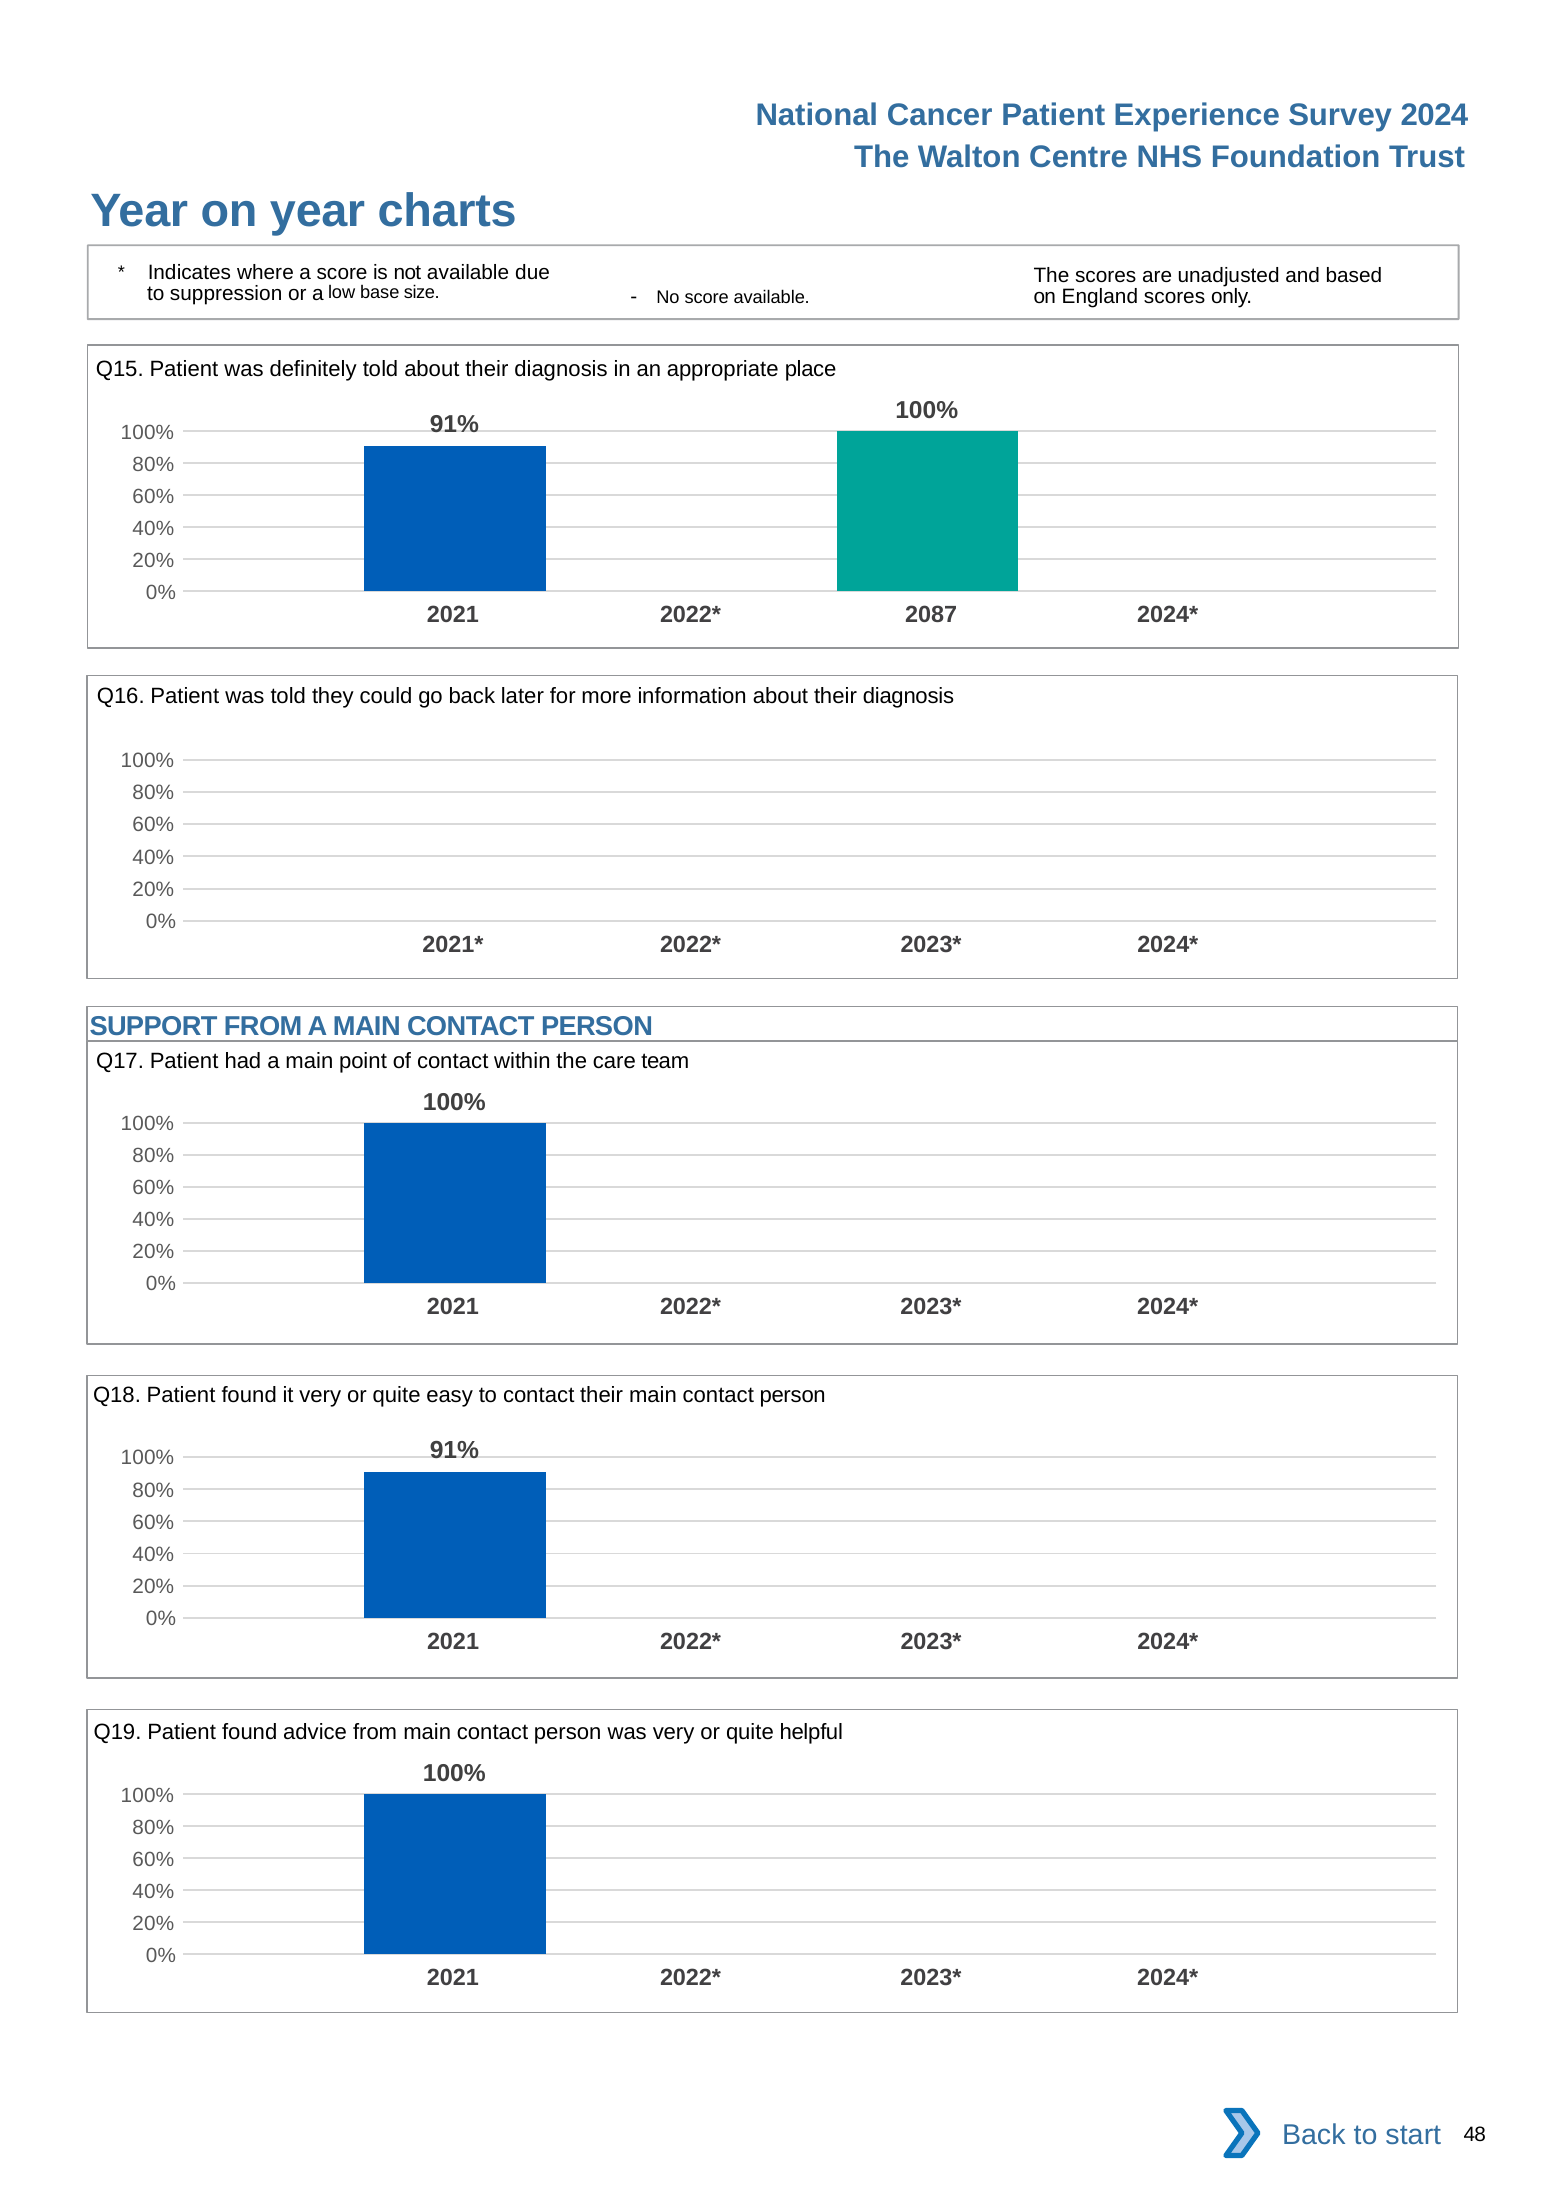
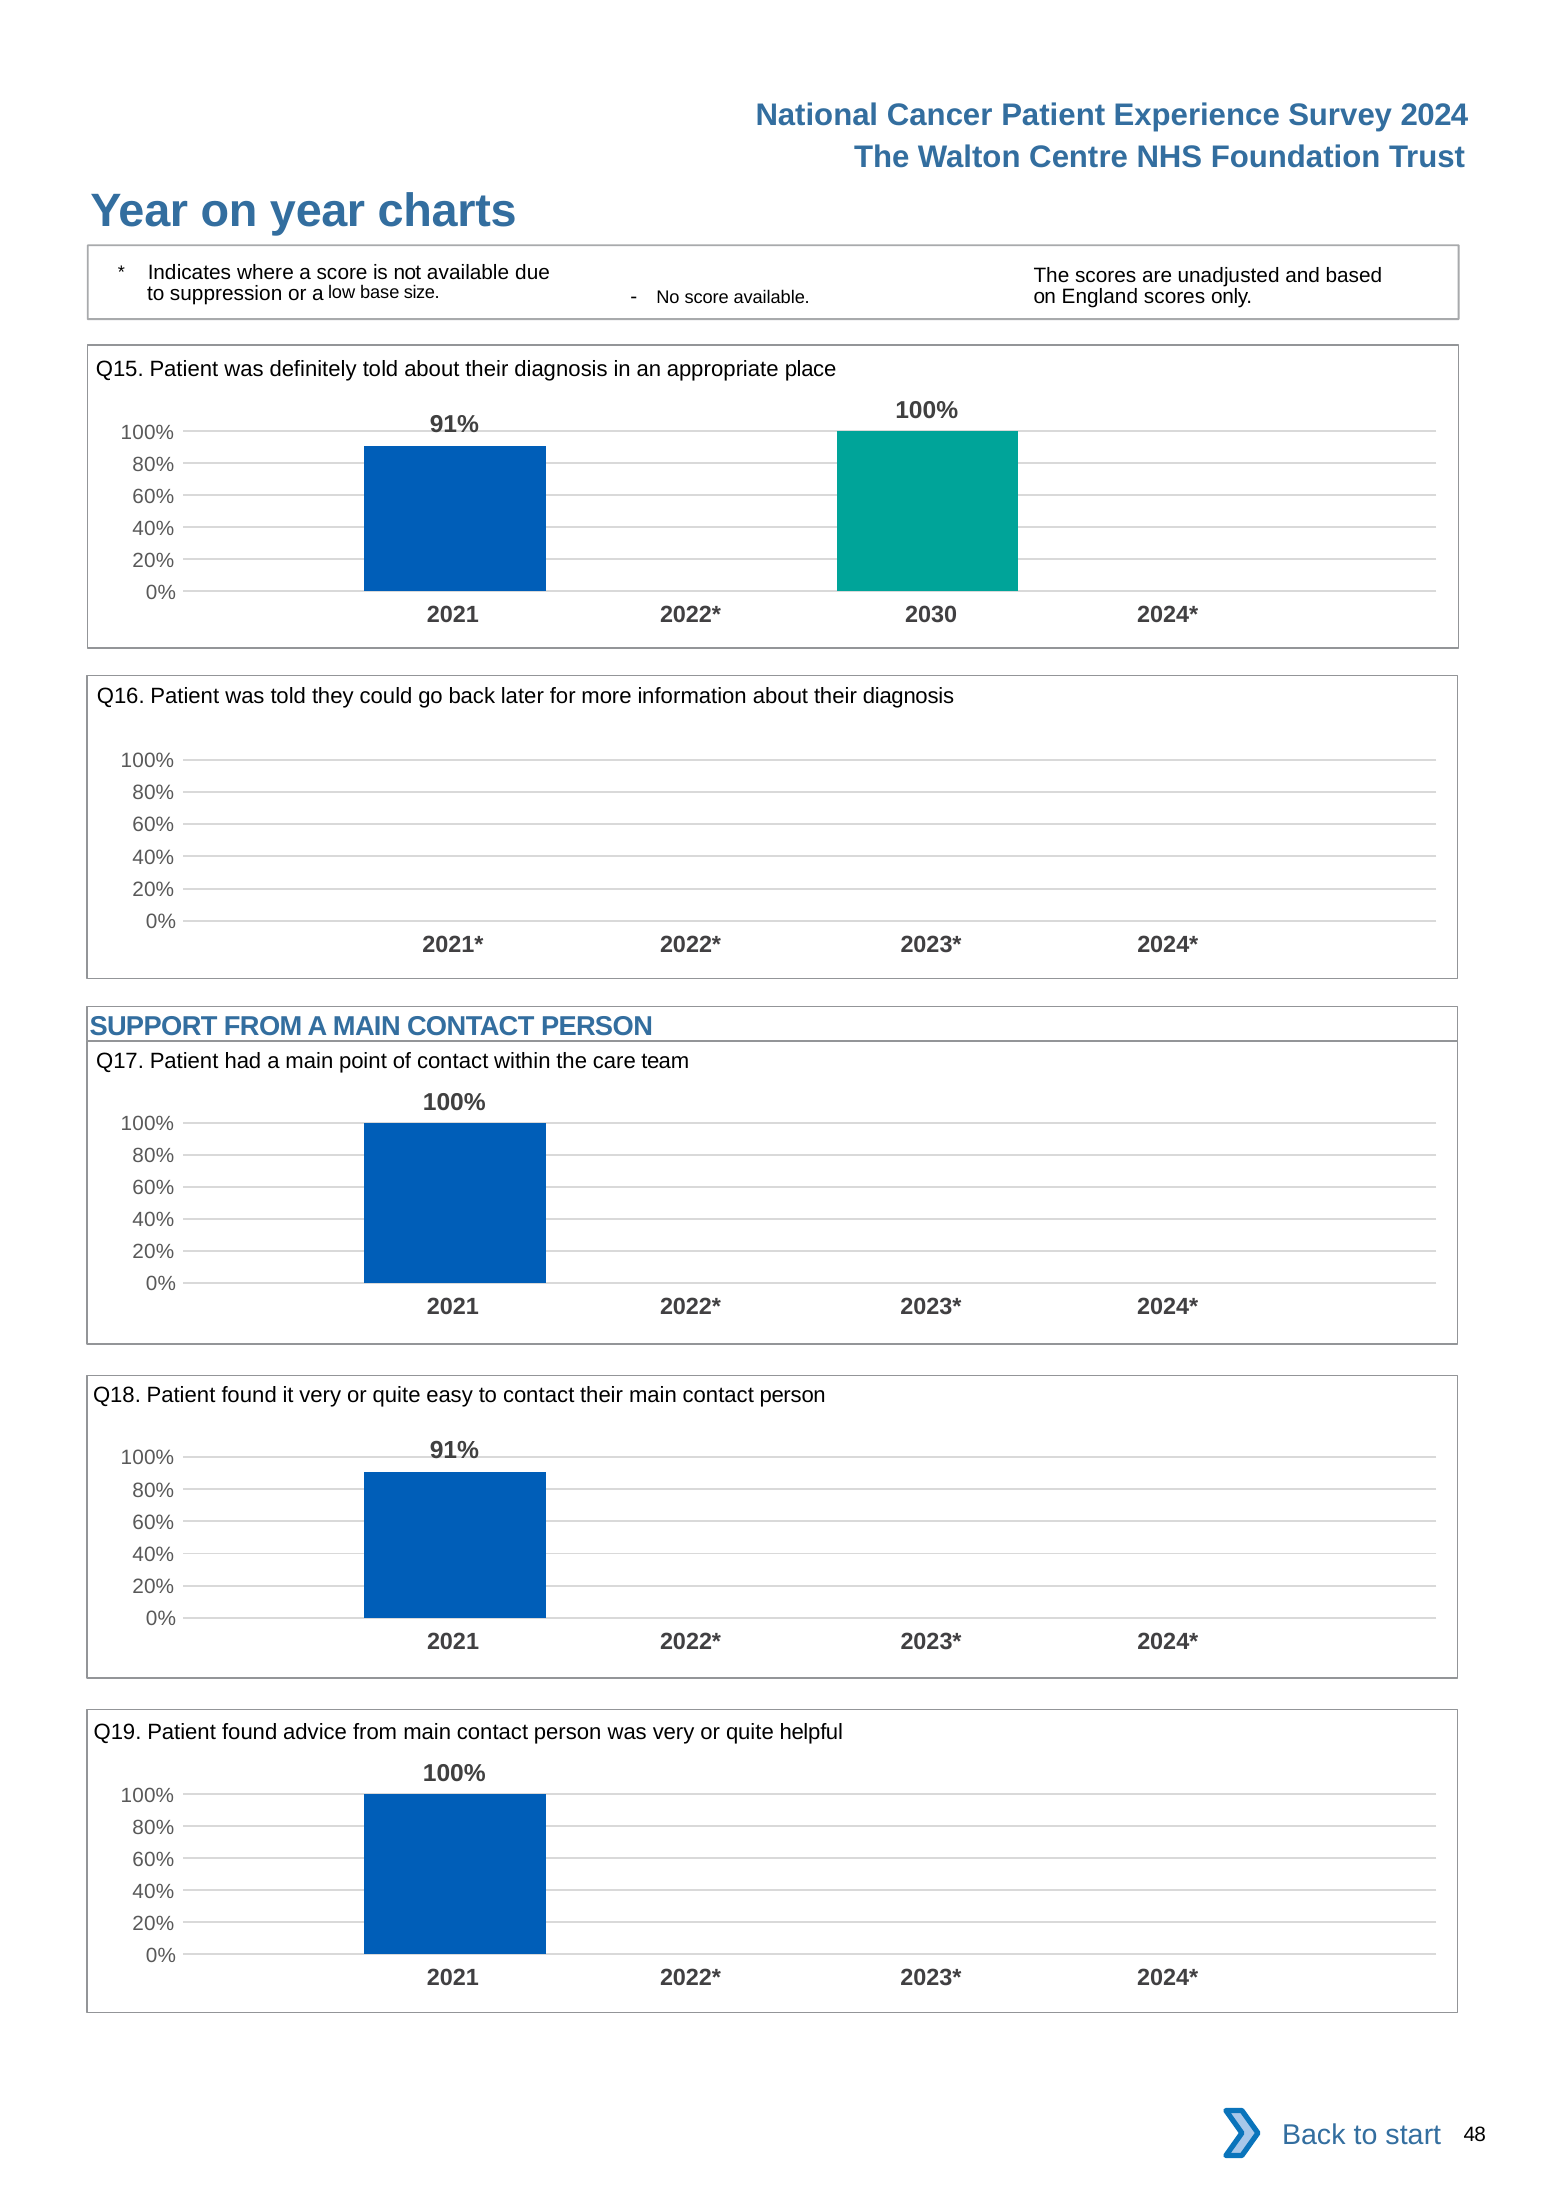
2087: 2087 -> 2030
